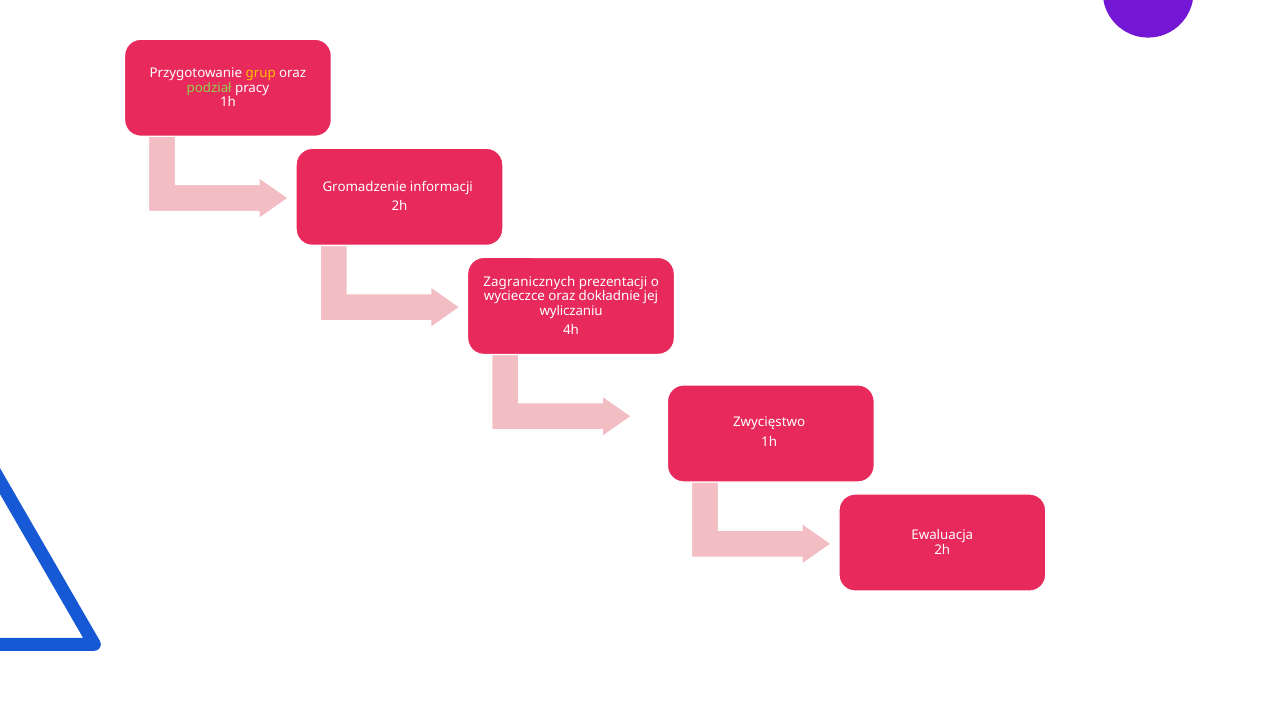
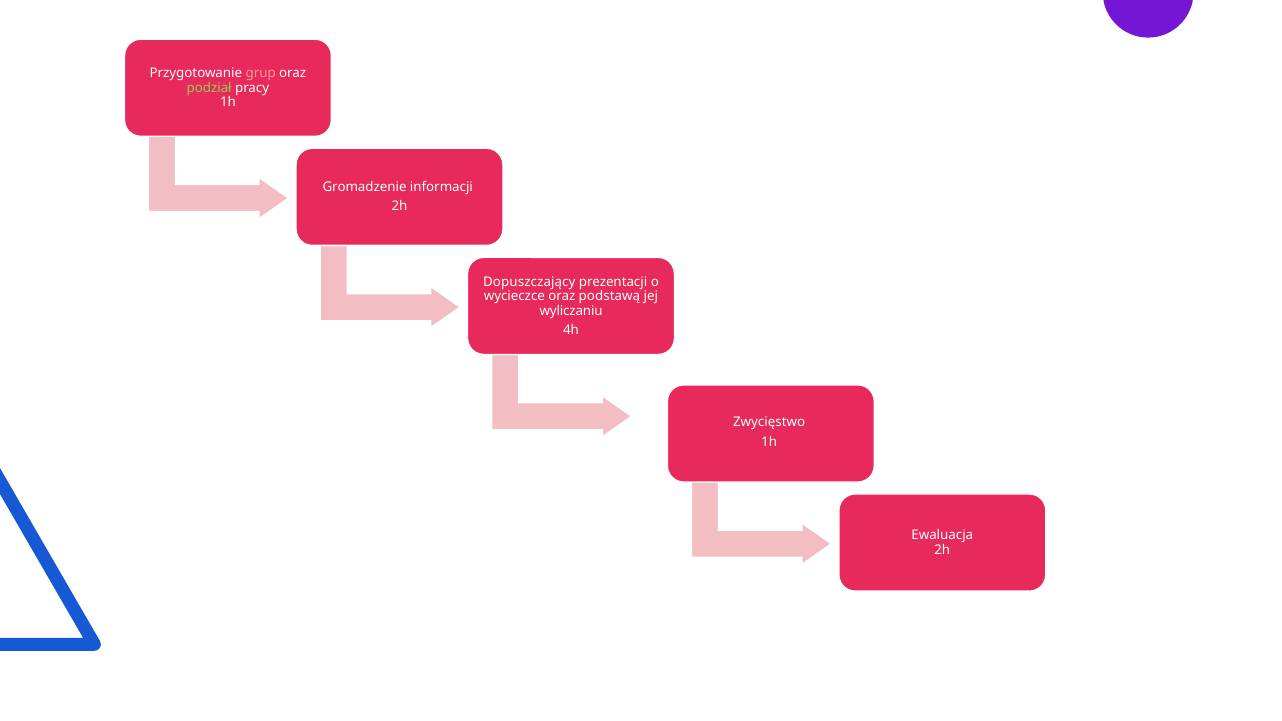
grup colour: yellow -> pink
Zagranicznych: Zagranicznych -> Dopuszczający
dokładnie: dokładnie -> podstawą
